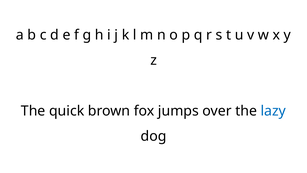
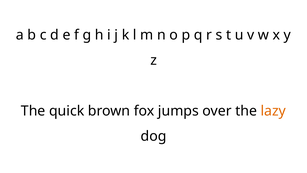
lazy colour: blue -> orange
